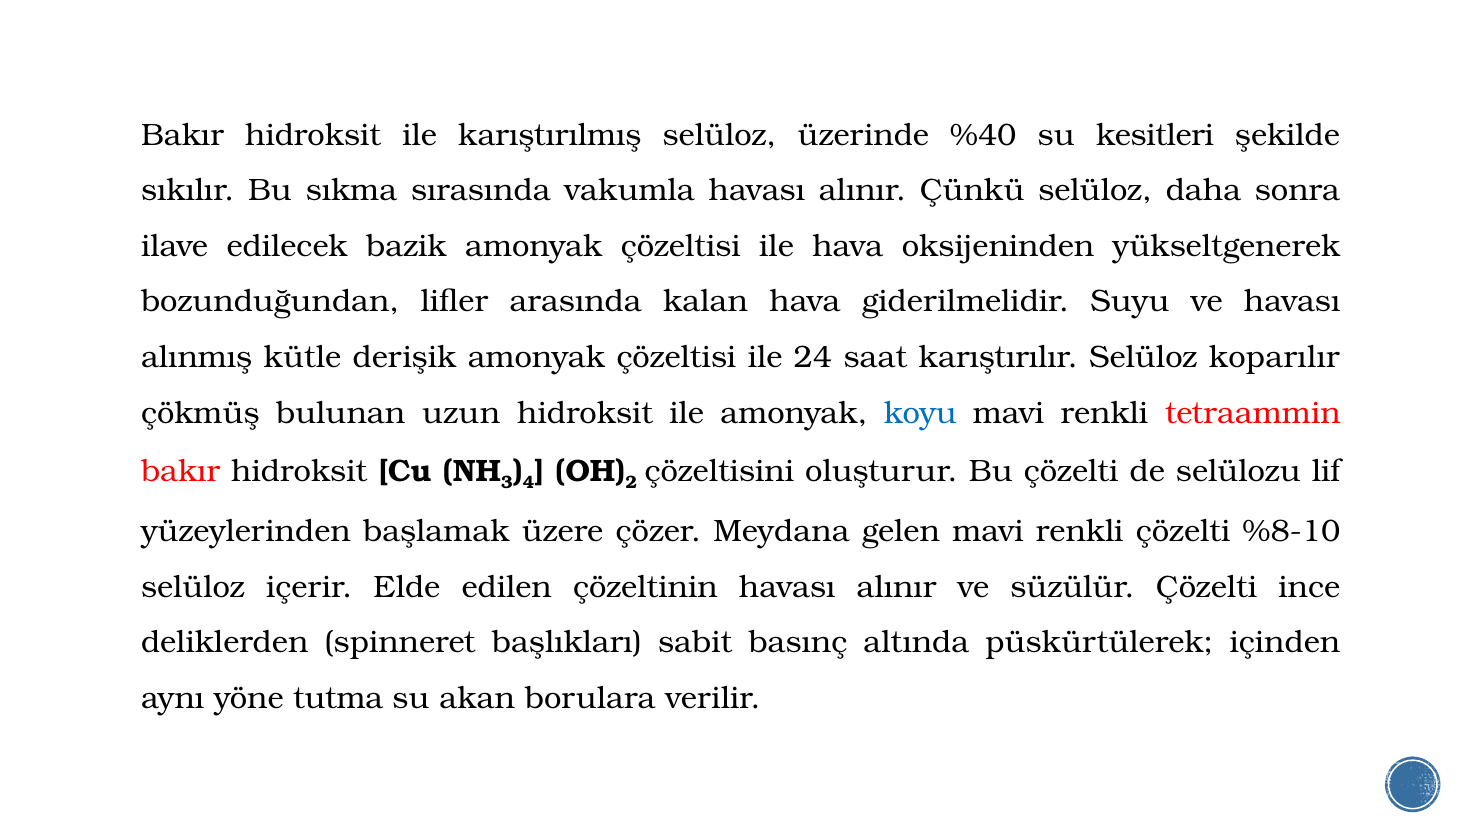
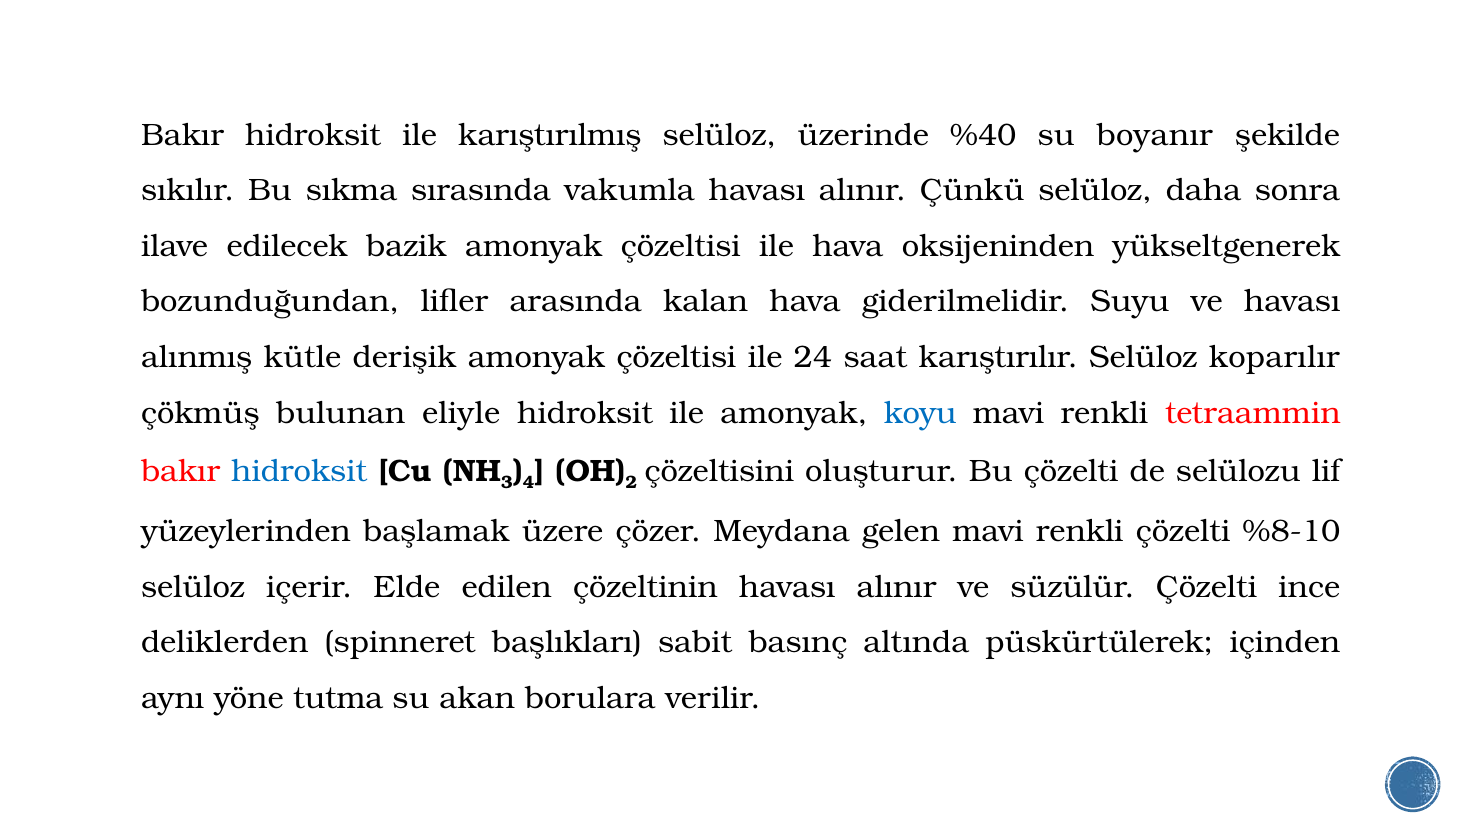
kesitleri: kesitleri -> boyanır
uzun: uzun -> eliyle
hidroksit at (299, 471) colour: black -> blue
